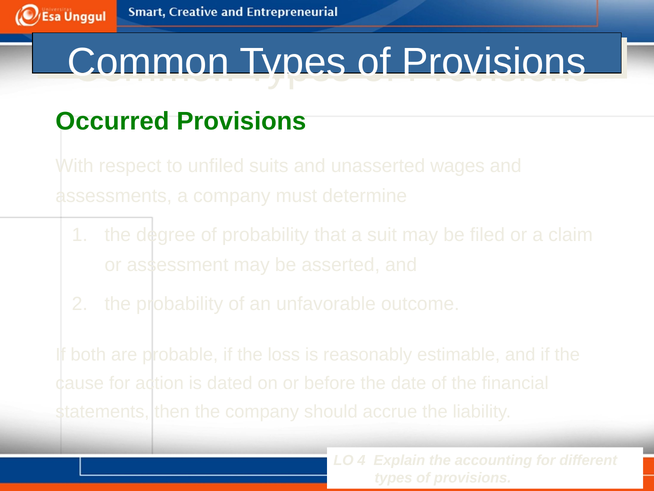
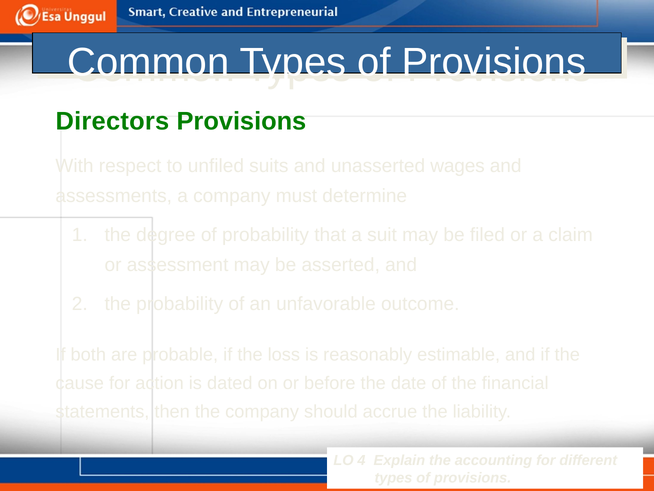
Occurred: Occurred -> Directors
